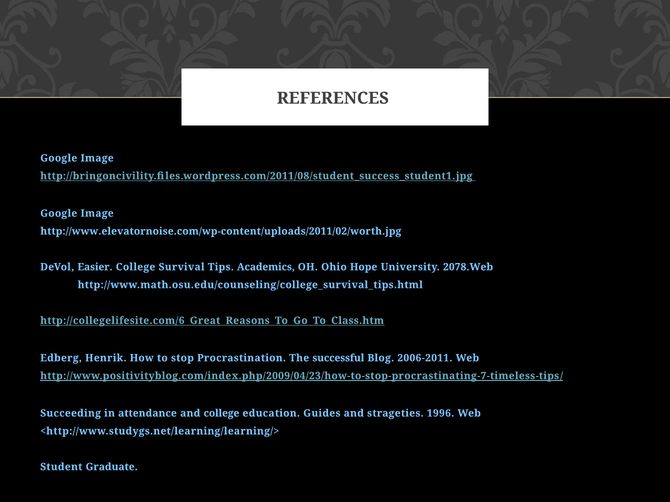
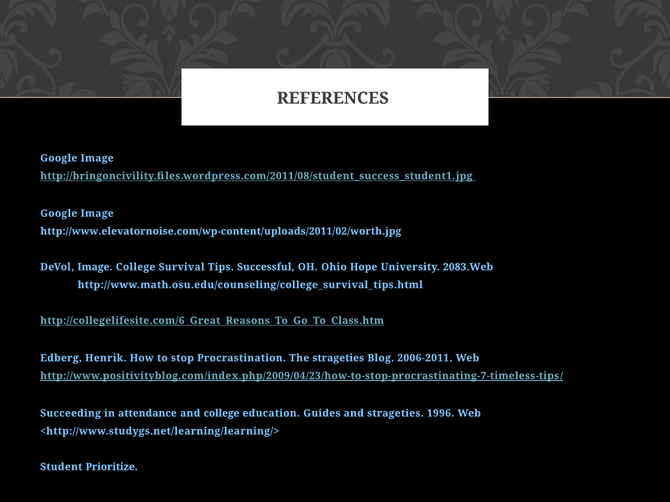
DeVol Easier: Easier -> Image
Academics: Academics -> Successful
2078.Web: 2078.Web -> 2083.Web
The successful: successful -> strageties
Graduate: Graduate -> Prioritize
